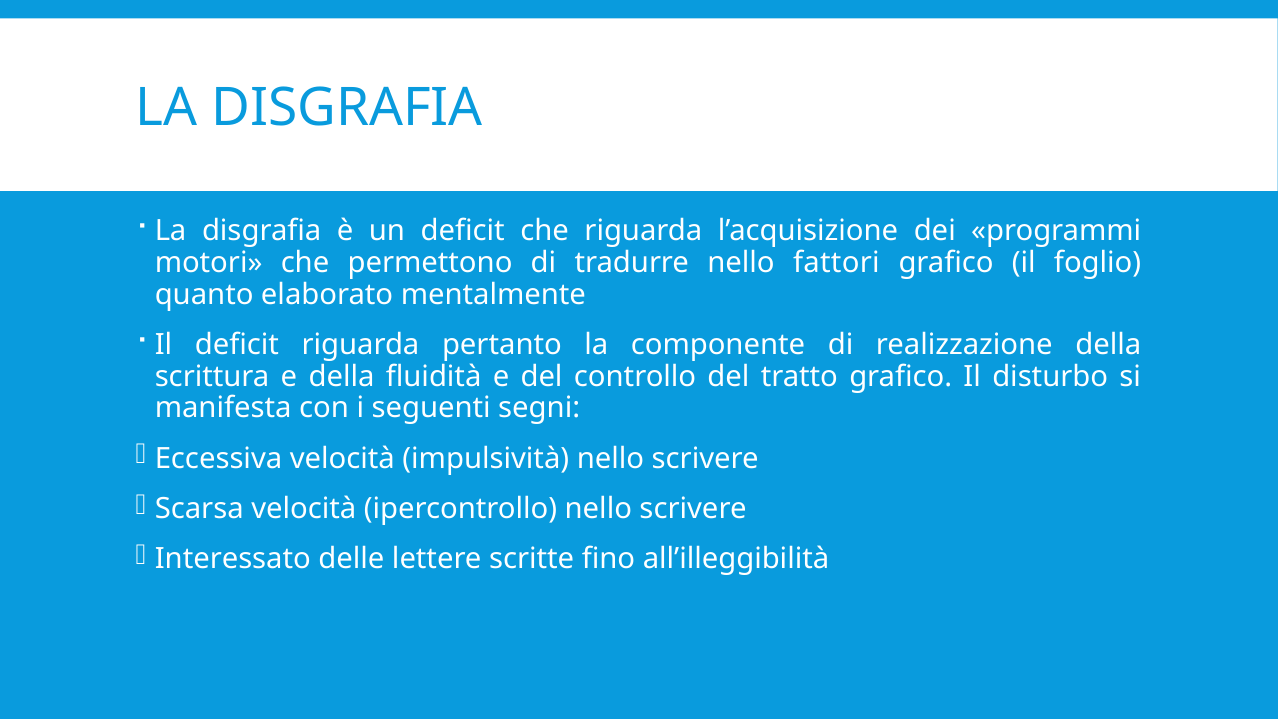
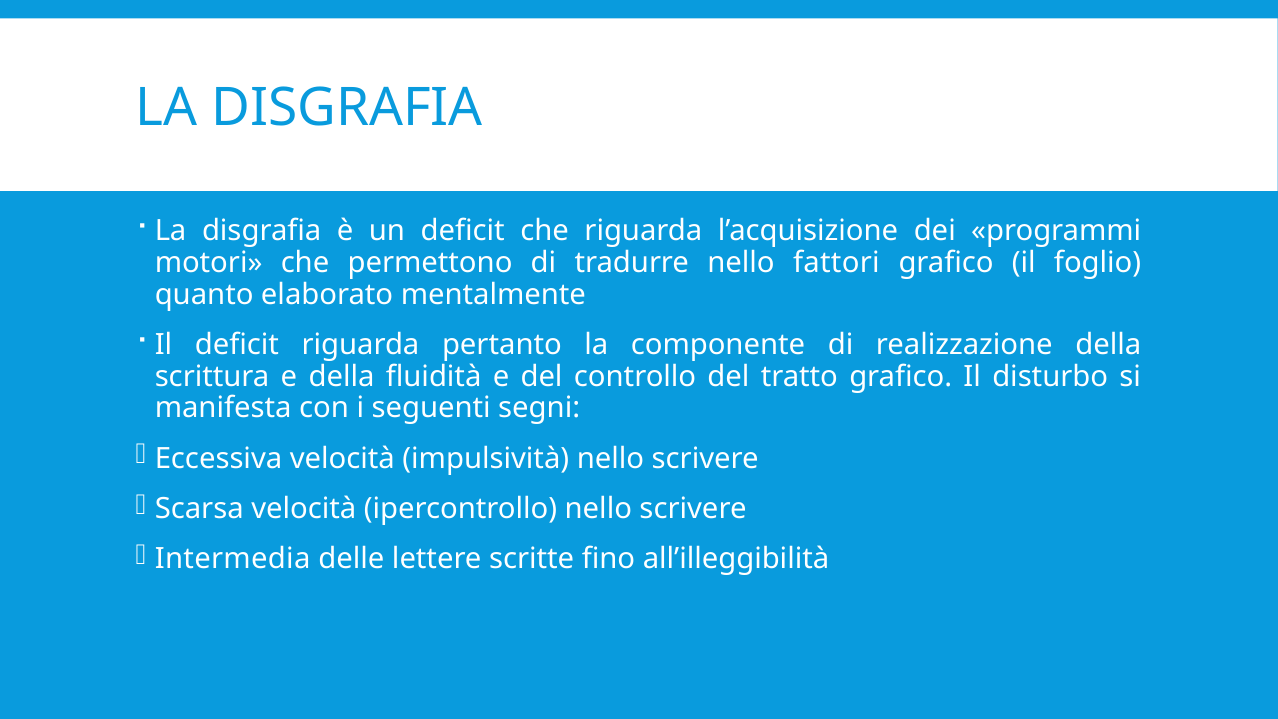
Interessato: Interessato -> Intermedia
